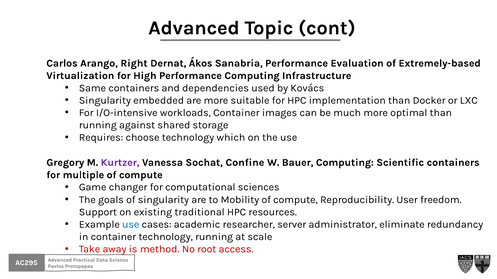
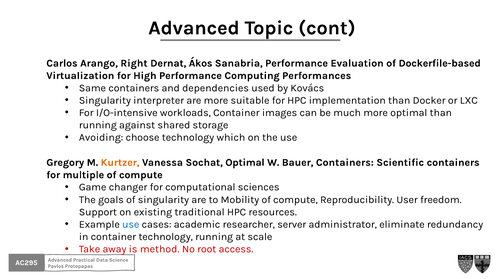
Extremely-based: Extremely-based -> Dockerfile-based
Infrastructure: Infrastructure -> Performances
embedded: embedded -> interpreter
Requires: Requires -> Avoiding
Kurtzer colour: purple -> orange
Sochat Confine: Confine -> Optimal
Bauer Computing: Computing -> Containers
